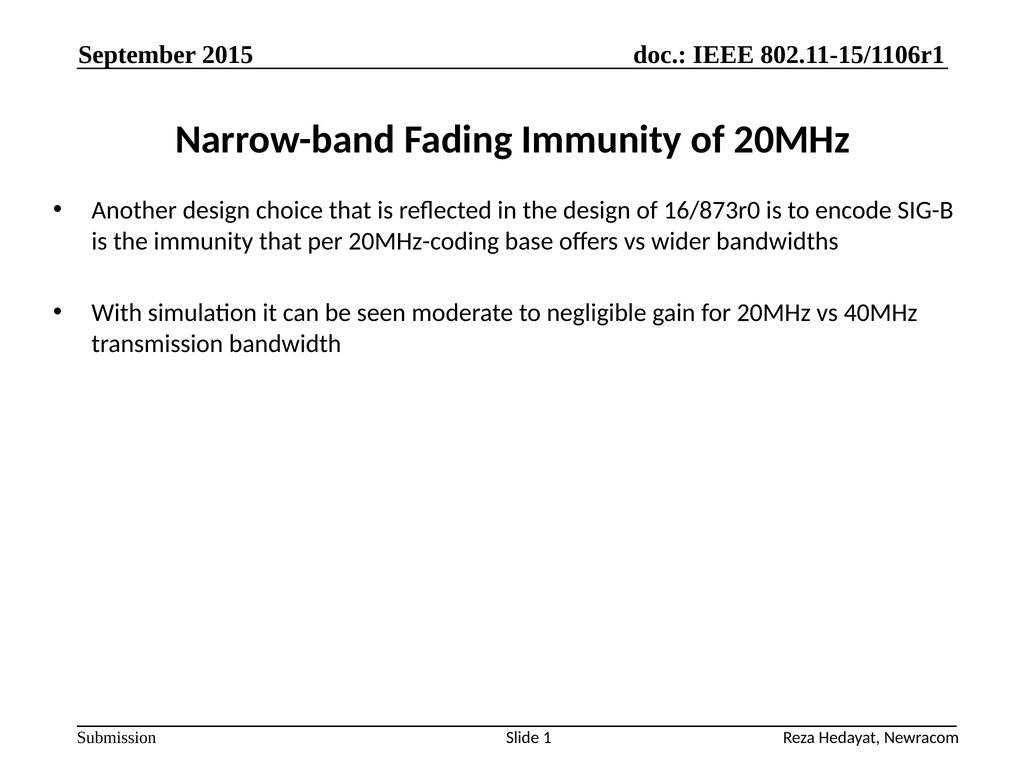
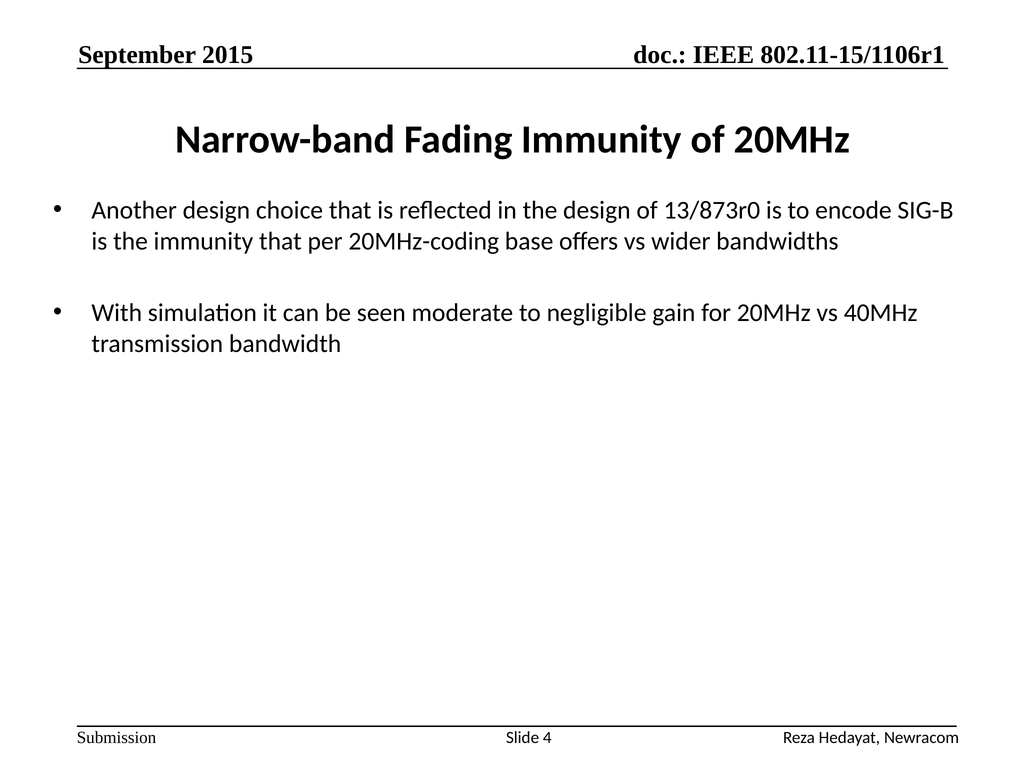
16/873r0: 16/873r0 -> 13/873r0
1: 1 -> 4
